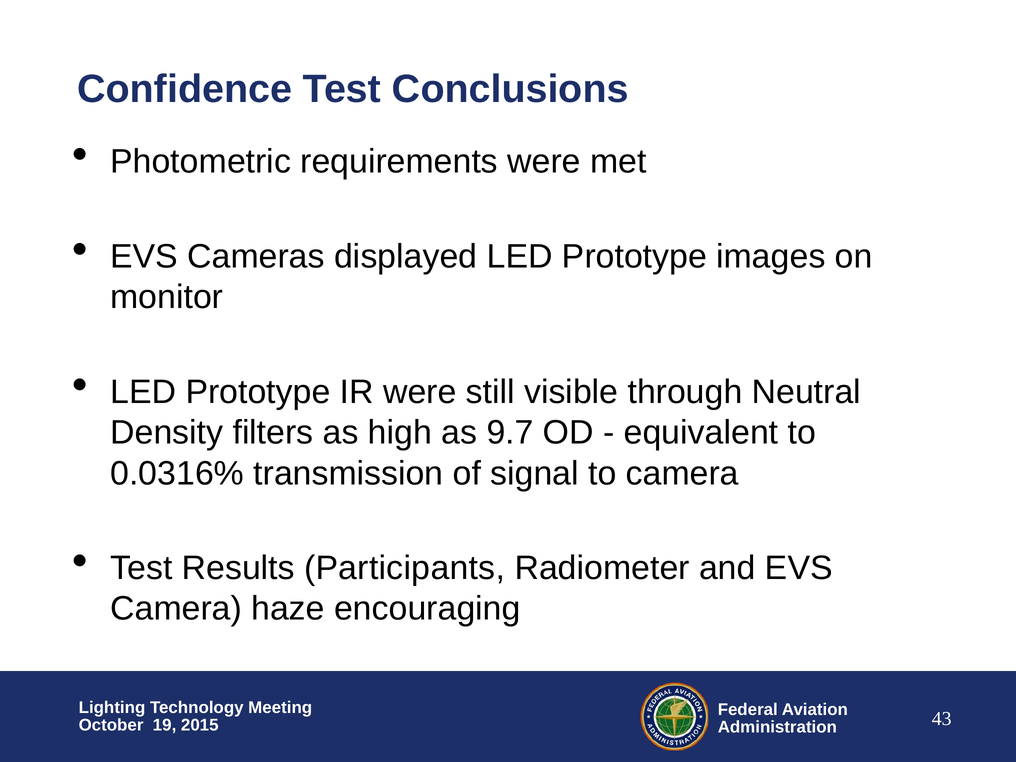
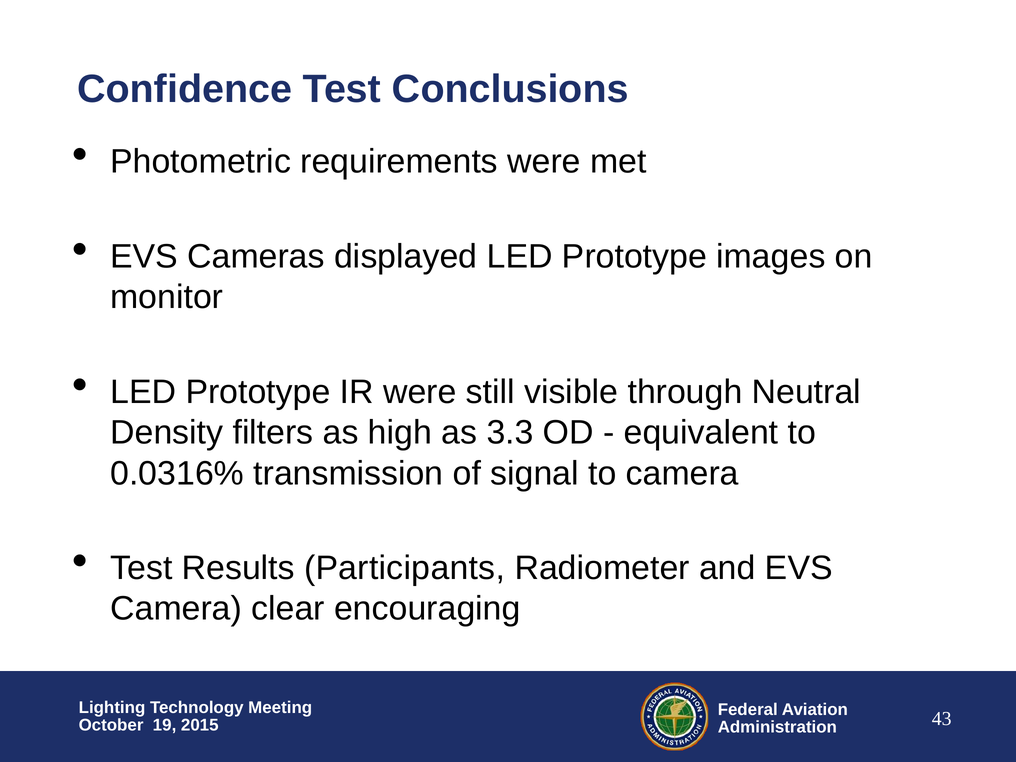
9.7: 9.7 -> 3.3
haze: haze -> clear
